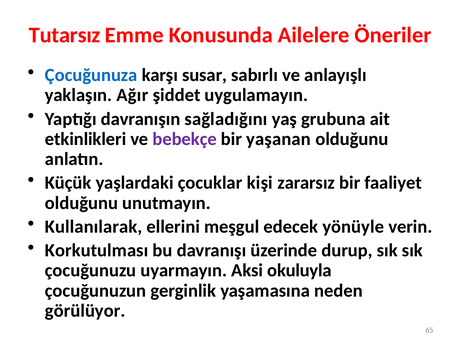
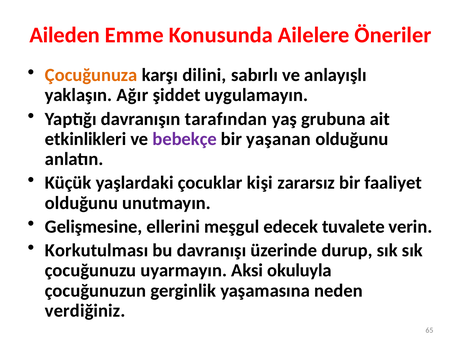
Tutarsız: Tutarsız -> Aileden
Çocuğunuza colour: blue -> orange
susar: susar -> dilini
sağladığını: sağladığını -> tarafından
Kullanılarak: Kullanılarak -> Gelişmesine
yönüyle: yönüyle -> tuvalete
görülüyor: görülüyor -> verdiğiniz
